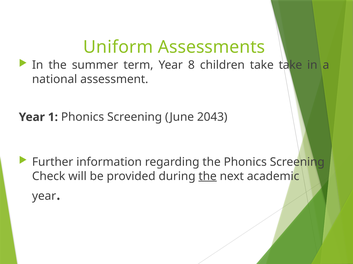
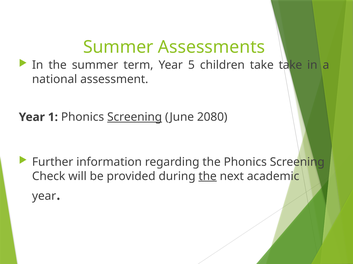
Uniform at (118, 47): Uniform -> Summer
8: 8 -> 5
Screening at (135, 117) underline: none -> present
2043: 2043 -> 2080
